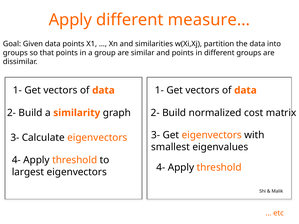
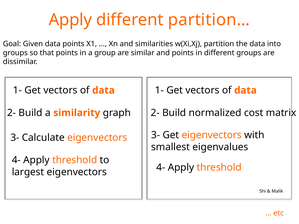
measure…: measure… -> partition…
